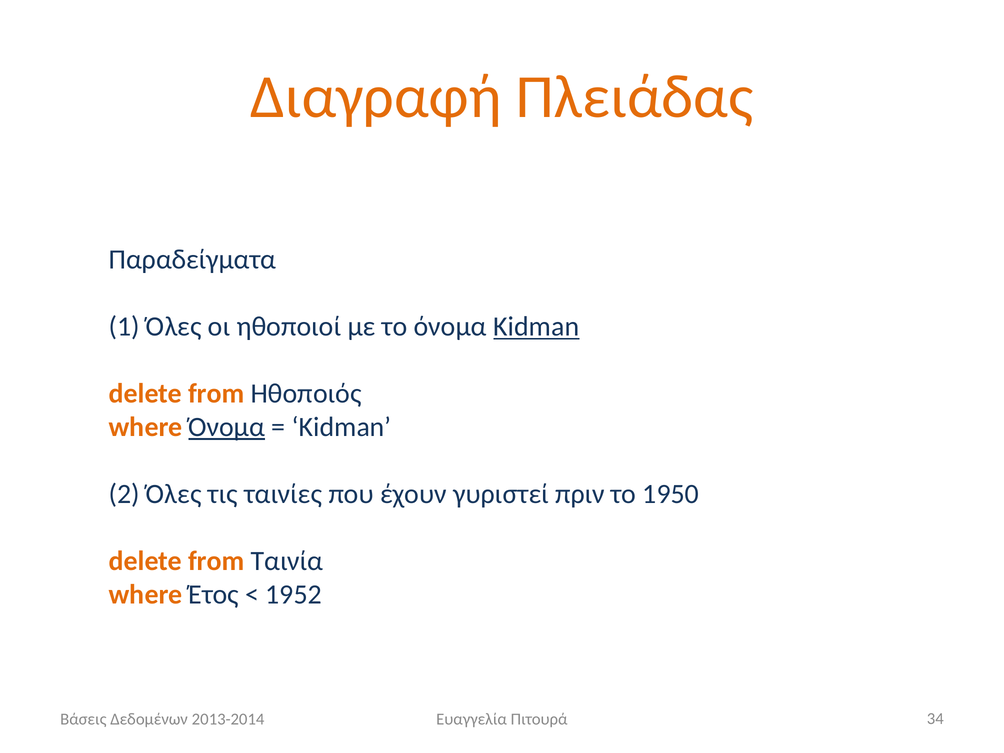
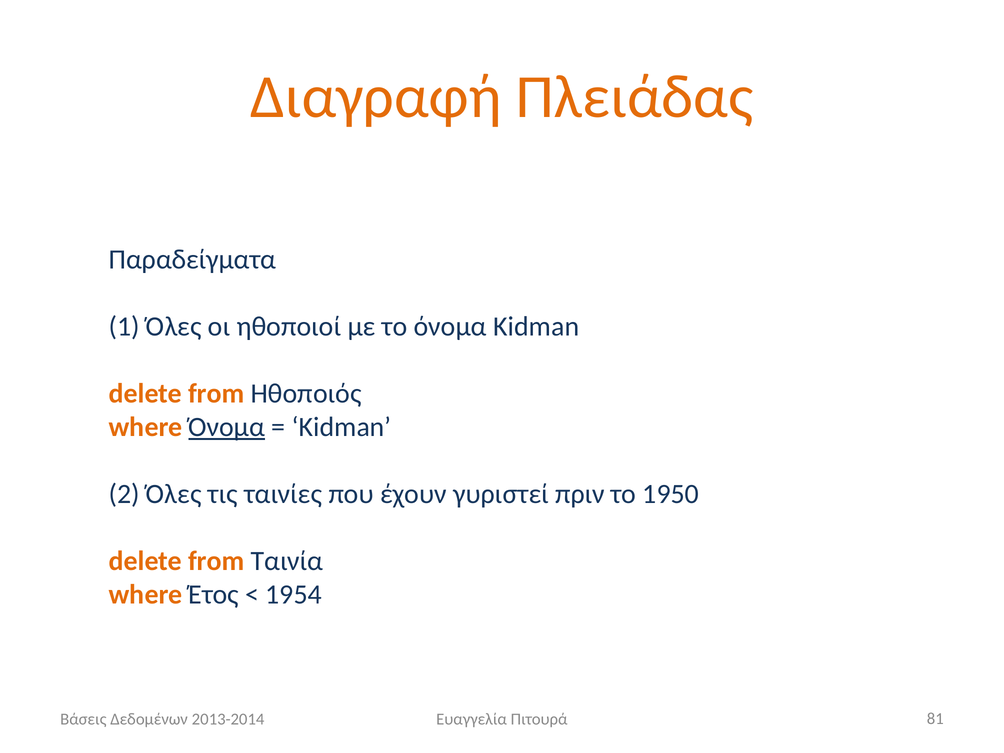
Kidman at (536, 327) underline: present -> none
1952: 1952 -> 1954
34: 34 -> 81
